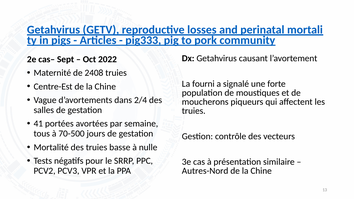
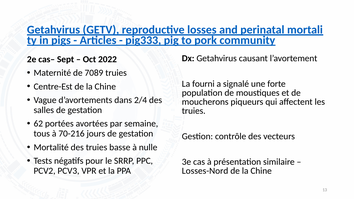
2408: 2408 -> 7089
41: 41 -> 62
70-500: 70-500 -> 70-216
Autres-Nord: Autres-Nord -> Losses-Nord
